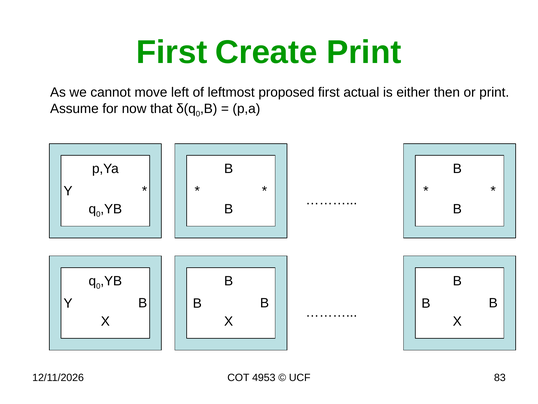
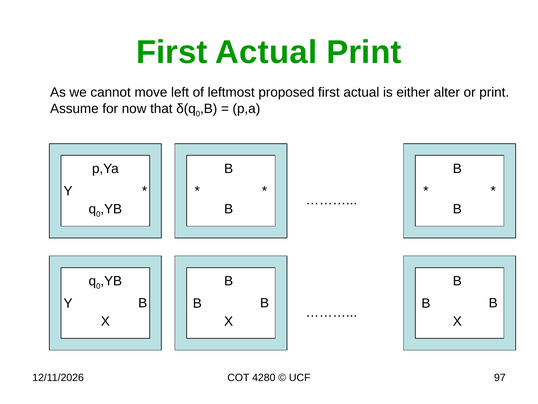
Create at (266, 52): Create -> Actual
then: then -> alter
4953: 4953 -> 4280
83: 83 -> 97
